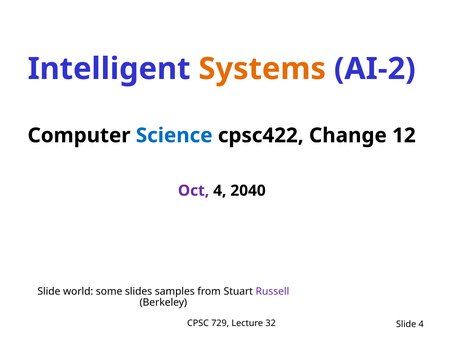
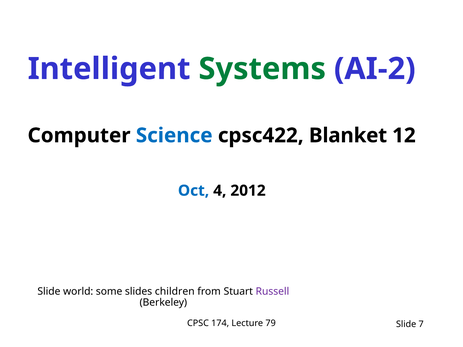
Systems colour: orange -> green
Change: Change -> Blanket
Oct colour: purple -> blue
2040: 2040 -> 2012
samples: samples -> children
729: 729 -> 174
32: 32 -> 79
Slide 4: 4 -> 7
